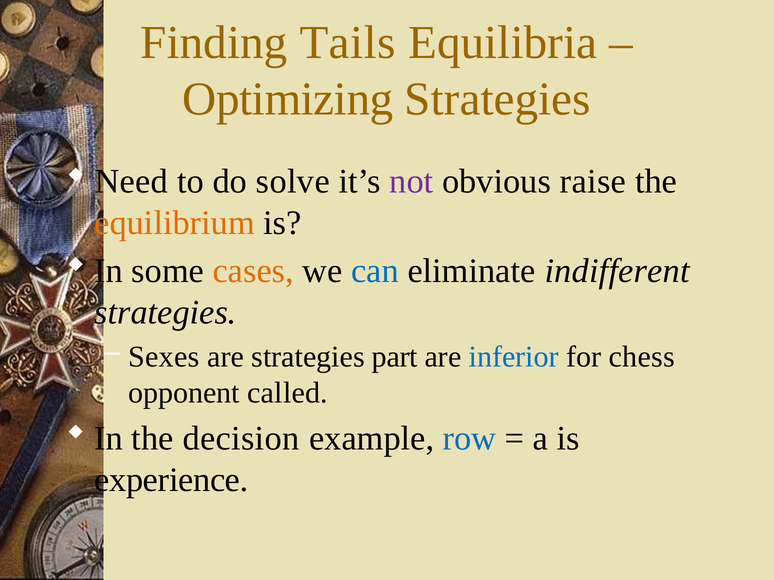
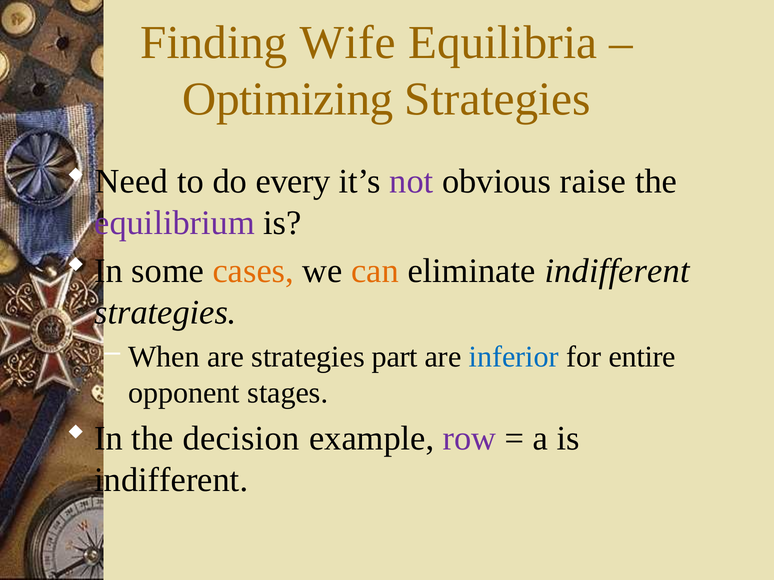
Tails: Tails -> Wife
solve: solve -> every
equilibrium colour: orange -> purple
can colour: blue -> orange
Sexes: Sexes -> When
chess: chess -> entire
called: called -> stages
row colour: blue -> purple
experience at (171, 480): experience -> indifferent
